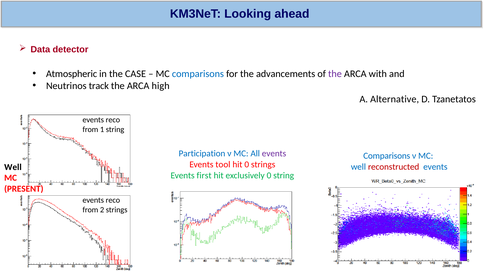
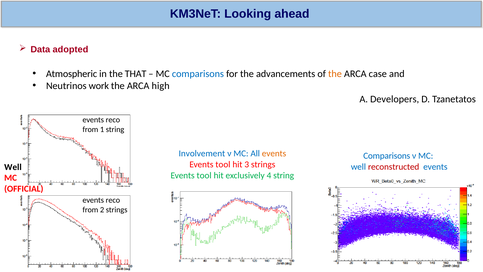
detector: detector -> adopted
CASE: CASE -> THAT
the at (335, 74) colour: purple -> orange
with: with -> case
track: track -> work
Alternative: Alternative -> Developers
Participation: Participation -> Involvement
events at (274, 153) colour: purple -> orange
hit 0: 0 -> 3
first at (204, 175): first -> tool
exclusively 0: 0 -> 4
PRESENT: PRESENT -> OFFICIAL
